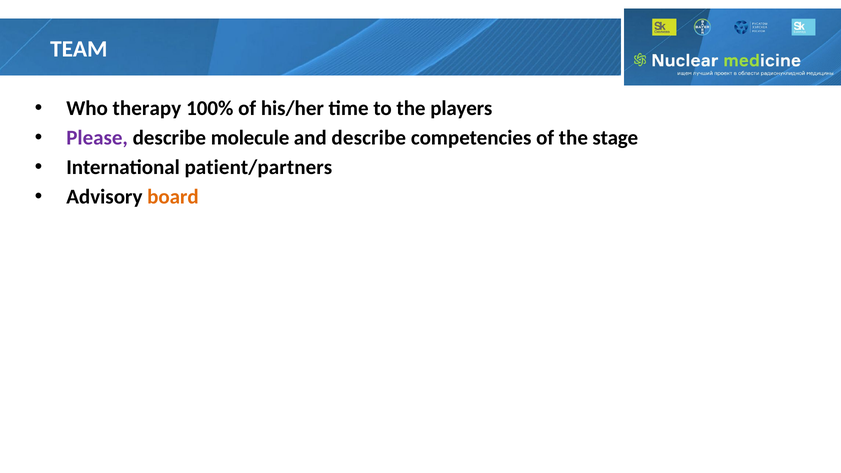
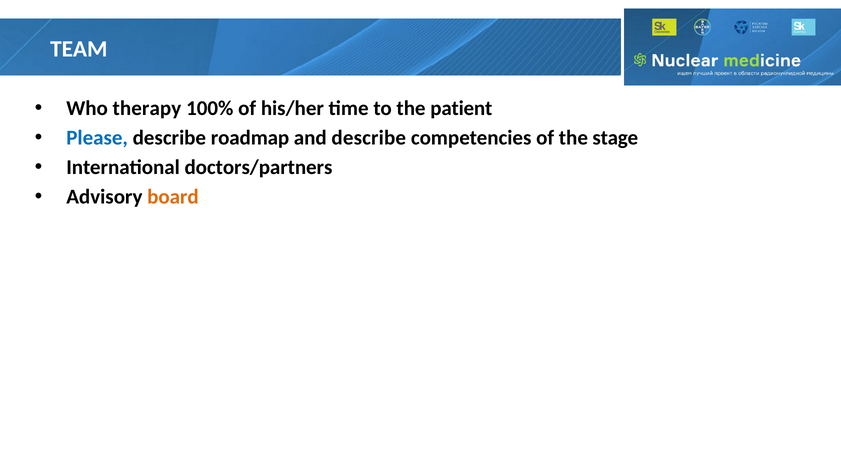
players: players -> patient
Please colour: purple -> blue
molecule: molecule -> roadmap
patient/partners: patient/partners -> doctors/partners
